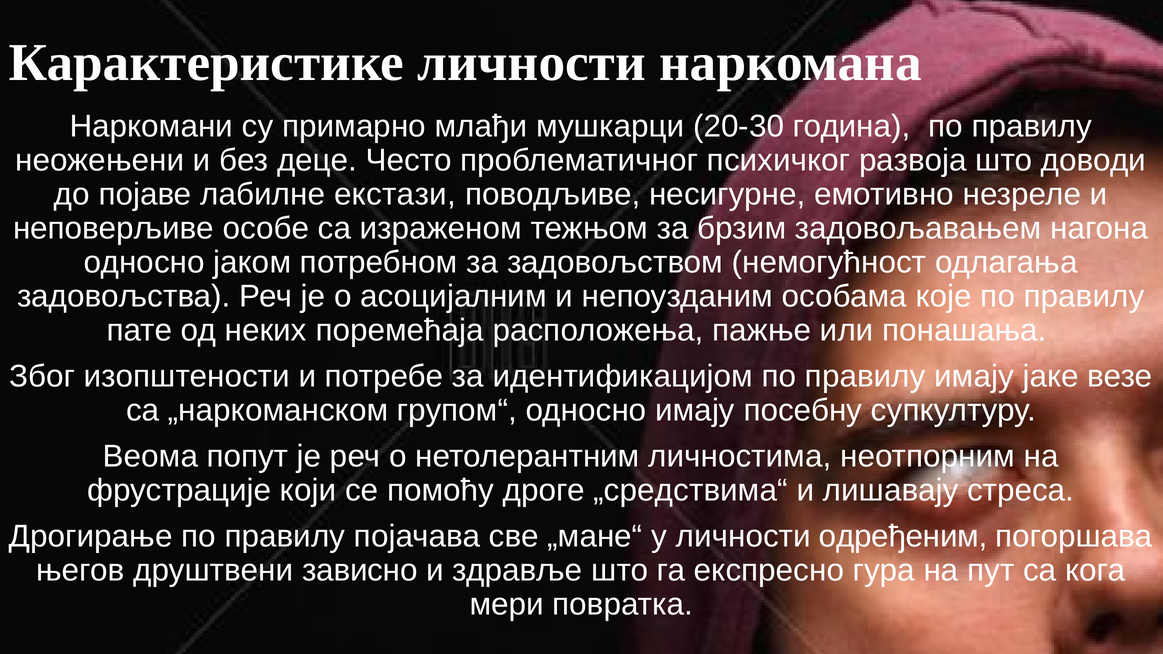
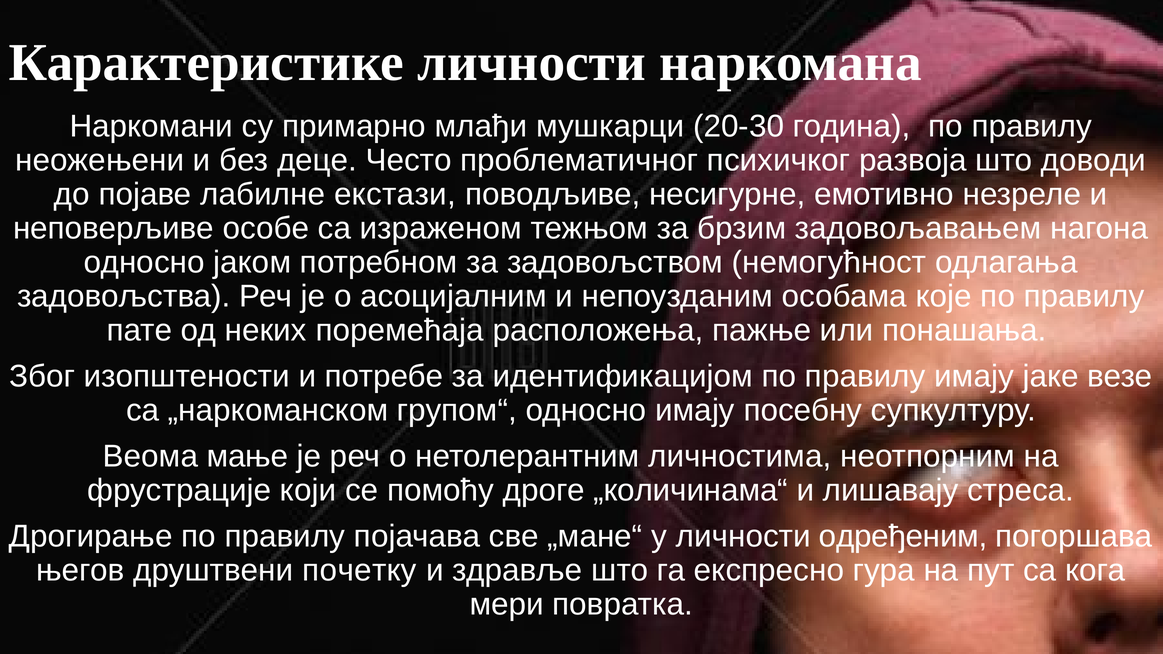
попут: попут -> мање
„средствима“: „средствима“ -> „количинама“
зависно: зависно -> почетку
